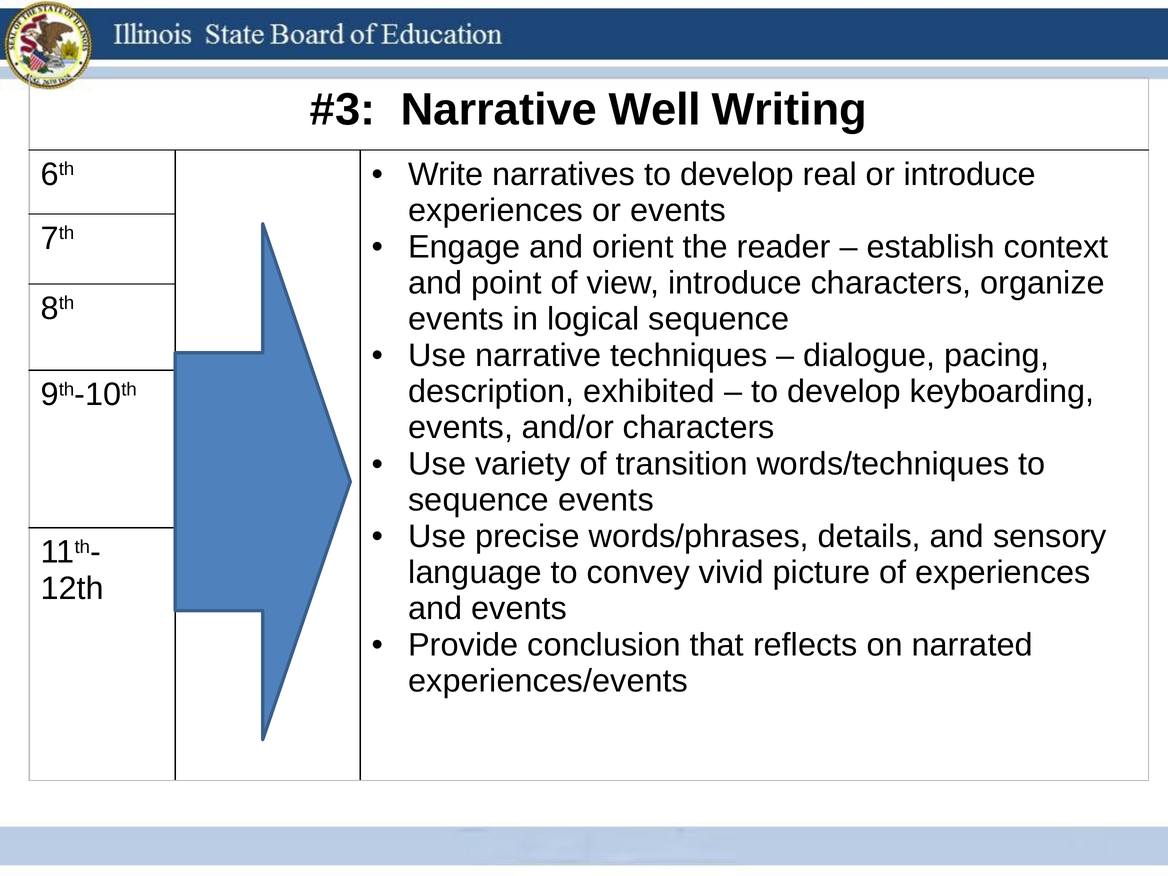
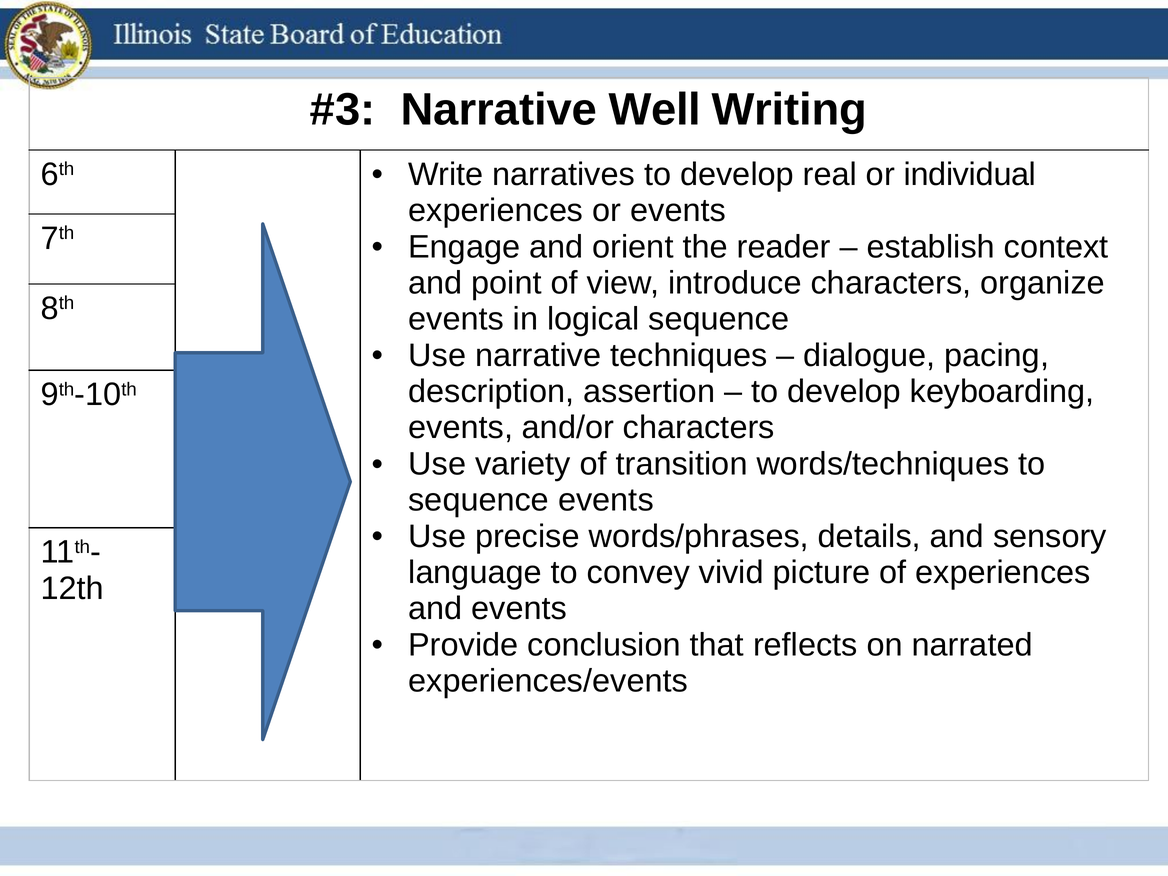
or introduce: introduce -> individual
exhibited: exhibited -> assertion
